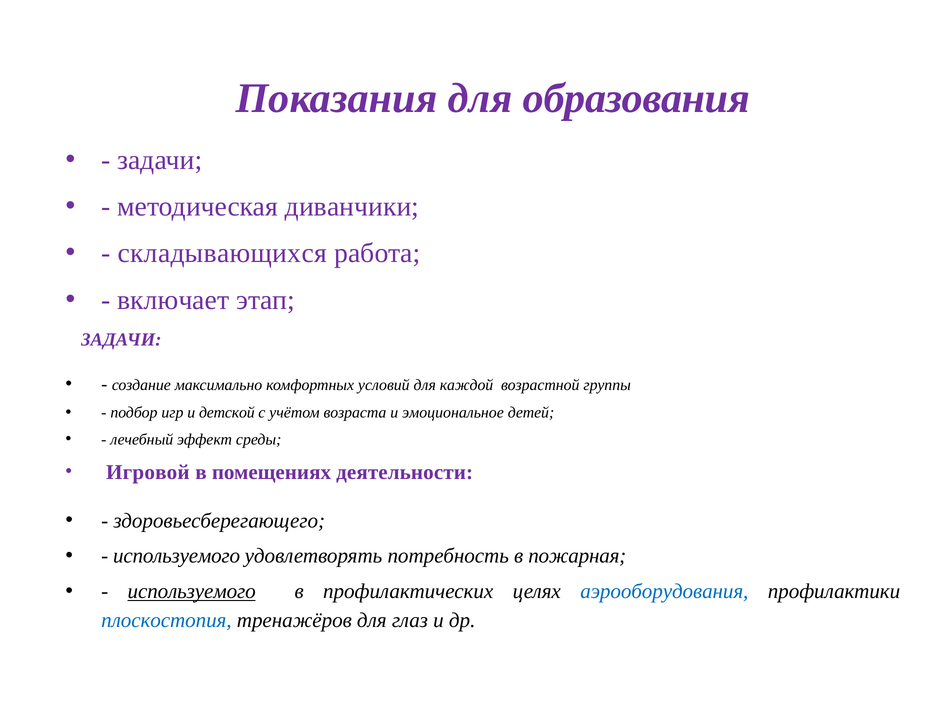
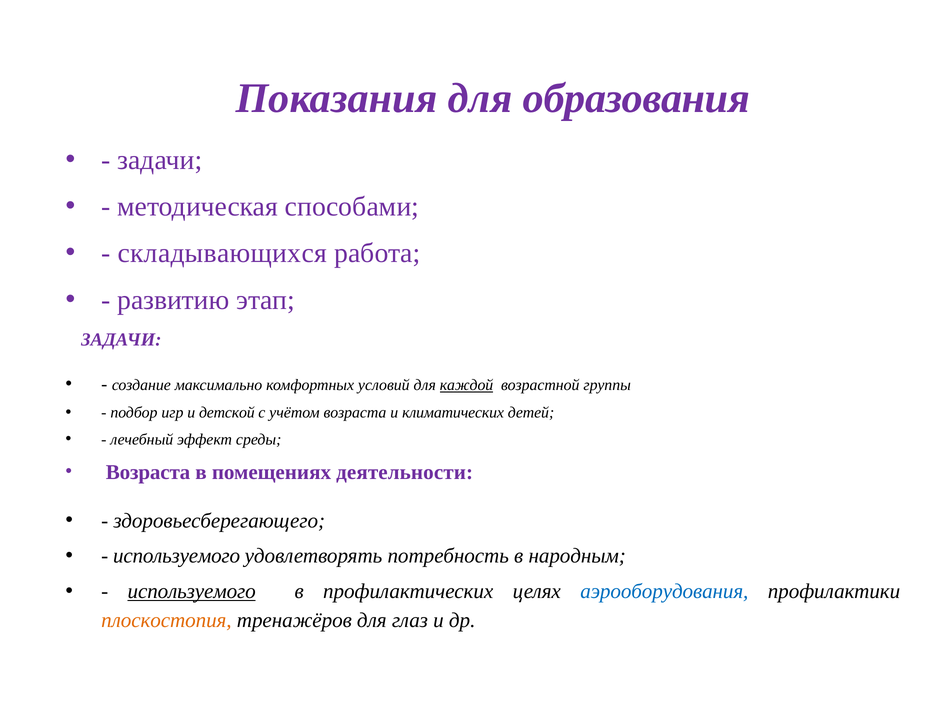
диванчики: диванчики -> способами
включает: включает -> развитию
каждой underline: none -> present
эмоциональное: эмоциональное -> климатических
Игровой at (148, 472): Игровой -> Возраста
пожарная: пожарная -> народным
плоскостопия colour: blue -> orange
